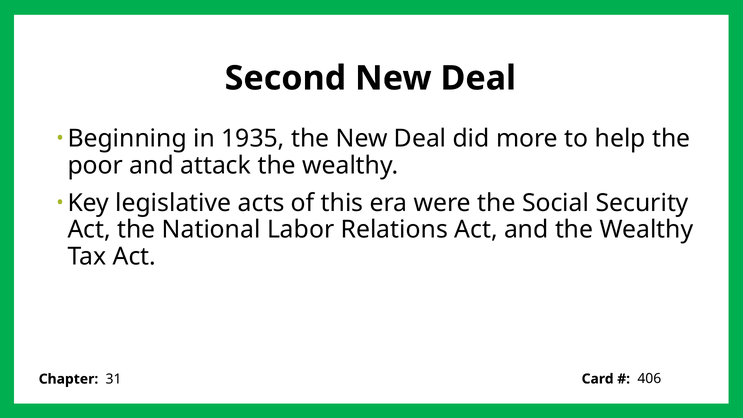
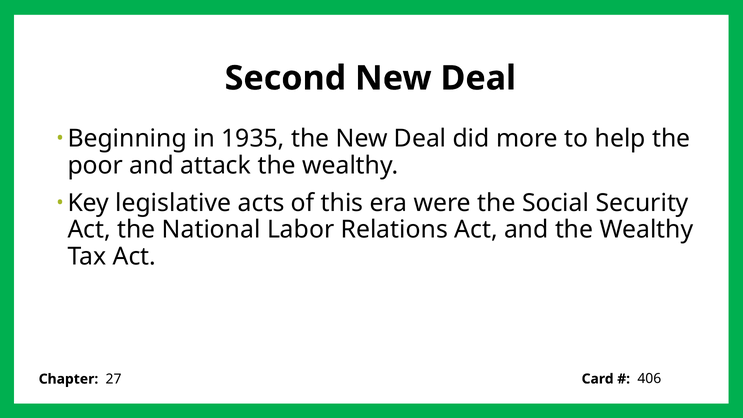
31: 31 -> 27
